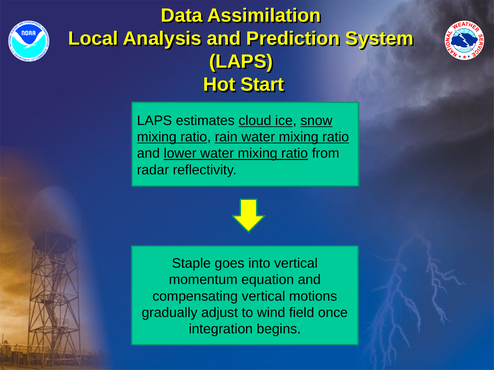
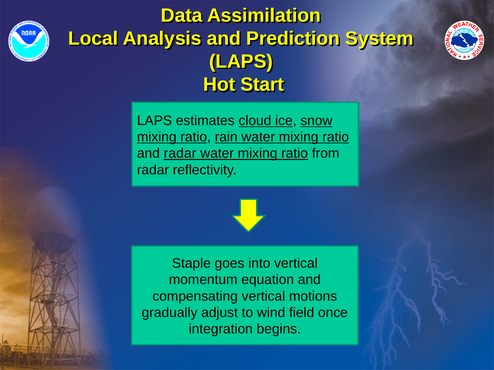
and lower: lower -> radar
